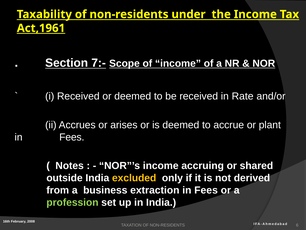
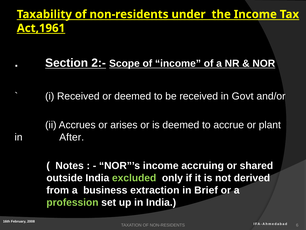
7:-: 7:- -> 2:-
Rate: Rate -> Govt
Fees at (72, 137): Fees -> After
excluded colour: yellow -> light green
Fees at (206, 190): Fees -> Brief
